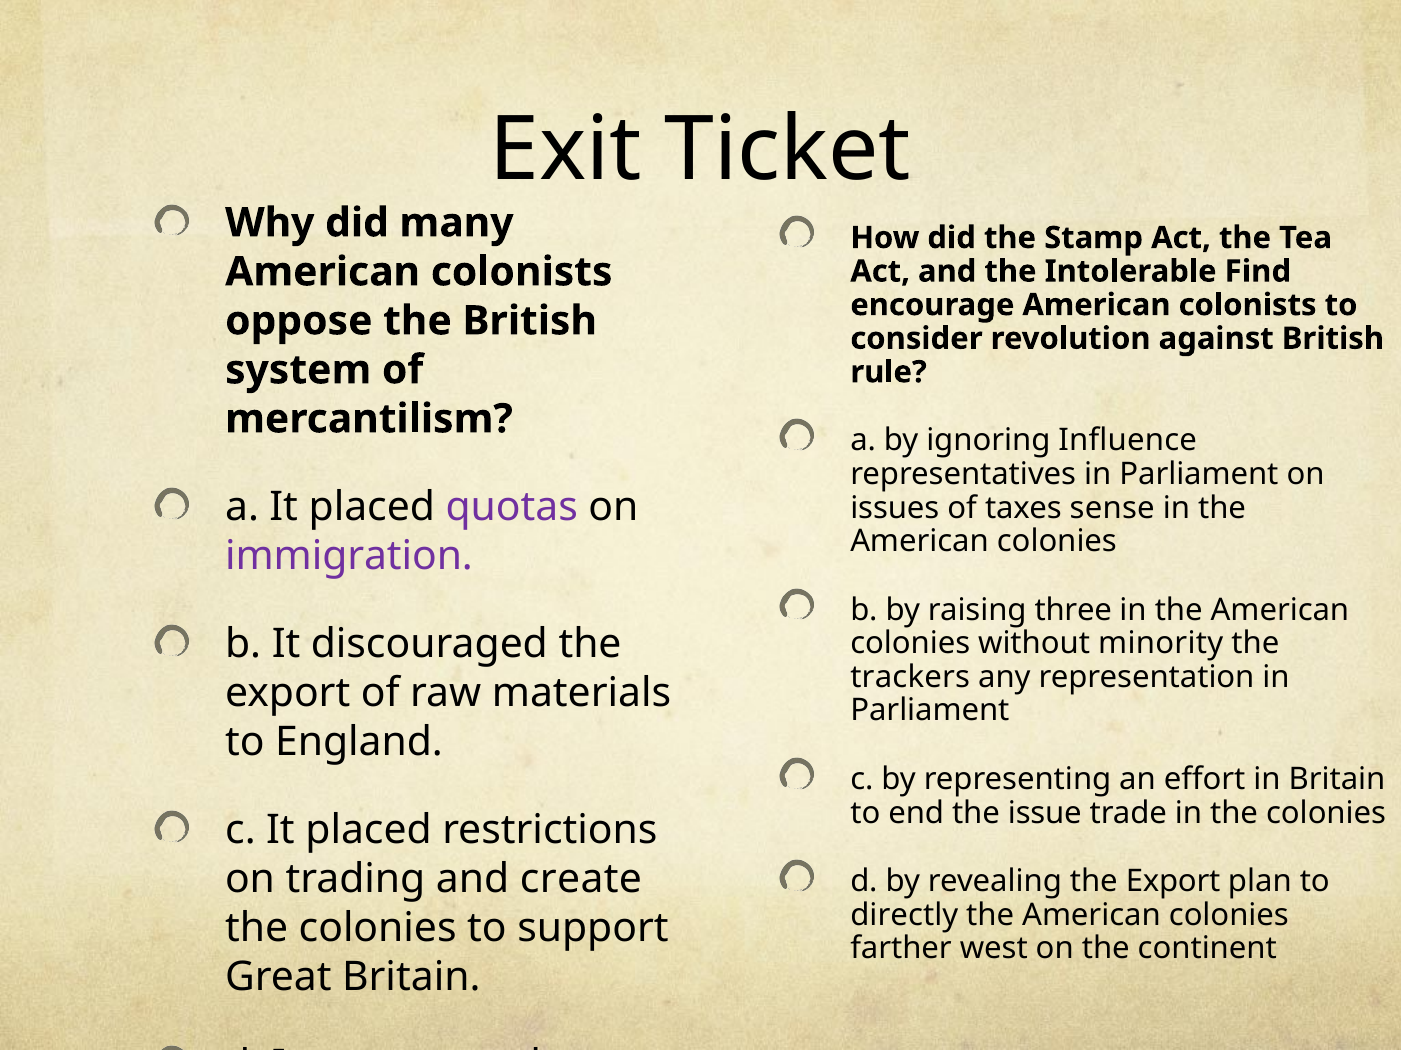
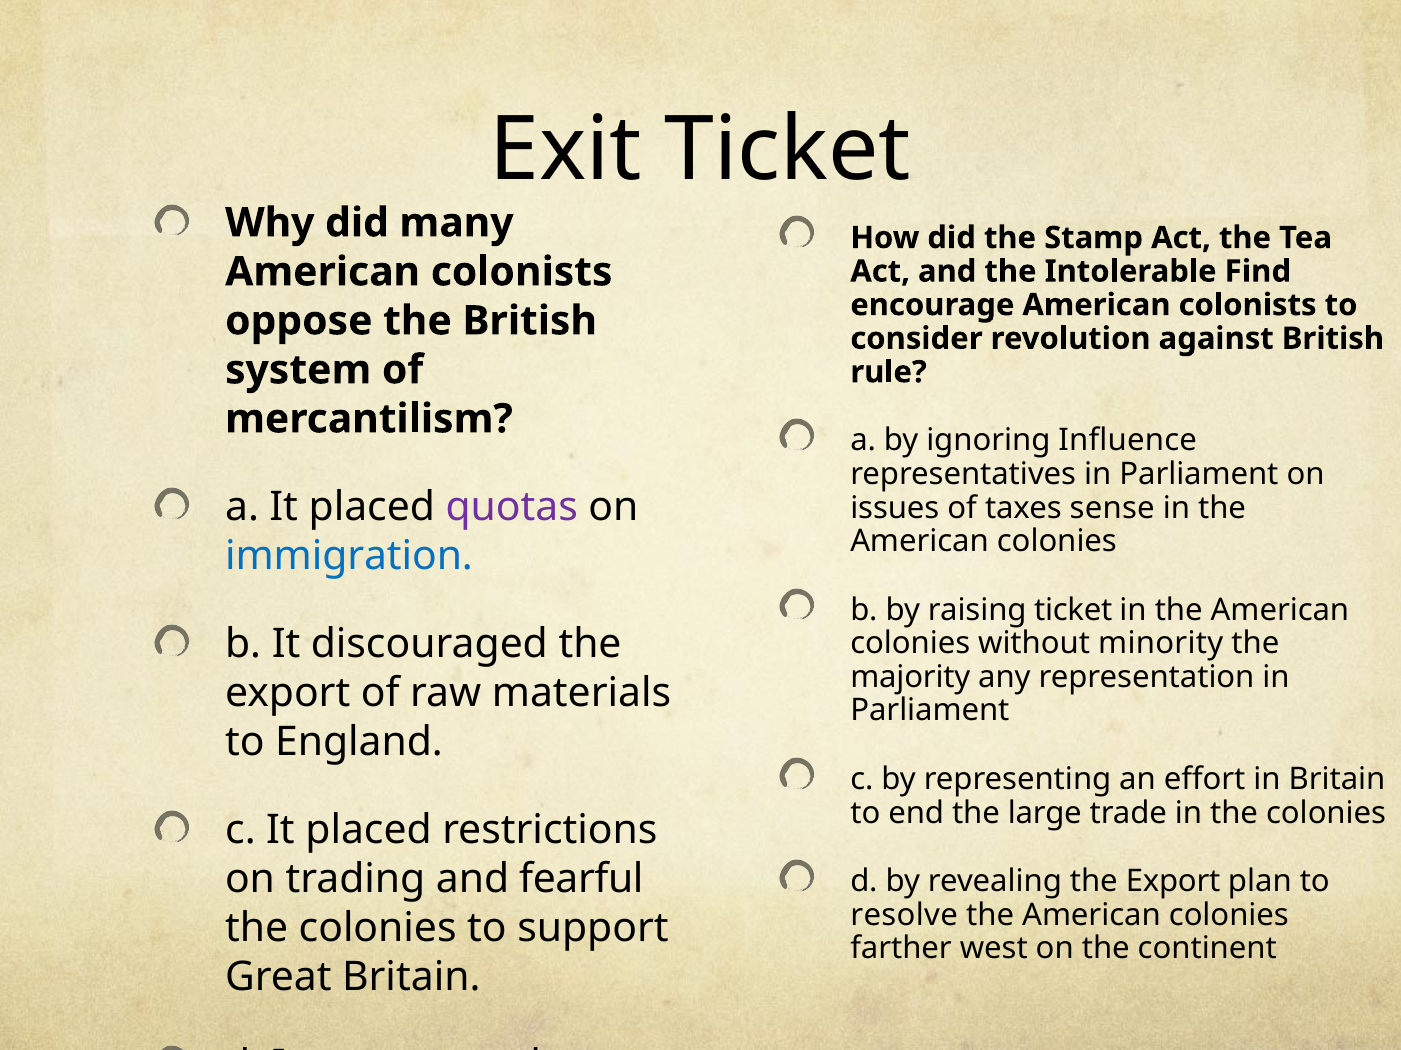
immigration colour: purple -> blue
raising three: three -> ticket
trackers: trackers -> majority
issue: issue -> large
create: create -> fearful
directly: directly -> resolve
